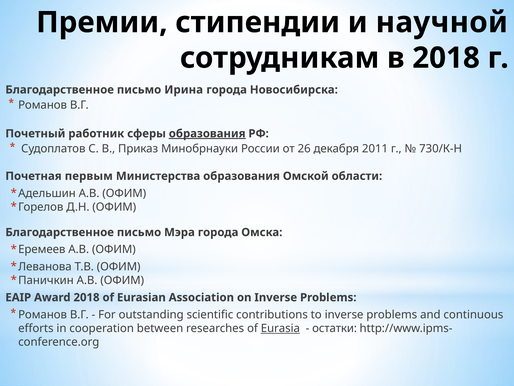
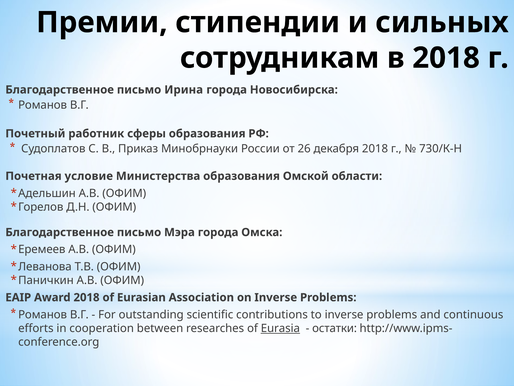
научной: научной -> сильных
образования at (207, 133) underline: present -> none
декабря 2011: 2011 -> 2018
первым: первым -> условие
